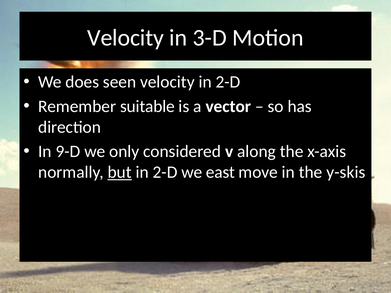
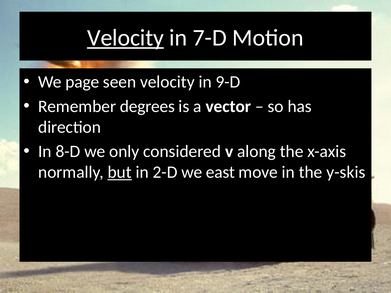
Velocity at (126, 38) underline: none -> present
3-D: 3-D -> 7-D
does: does -> page
velocity in 2-D: 2-D -> 9-D
suitable: suitable -> degrees
9-D: 9-D -> 8-D
